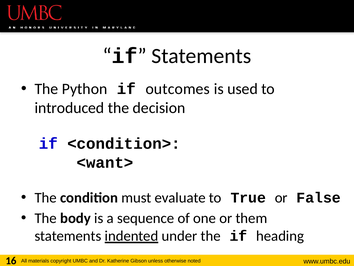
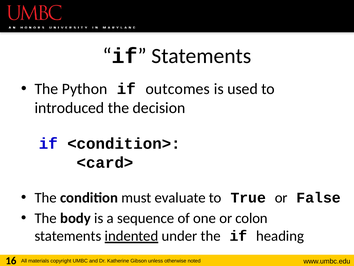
<want>: <want> -> <card>
them: them -> colon
